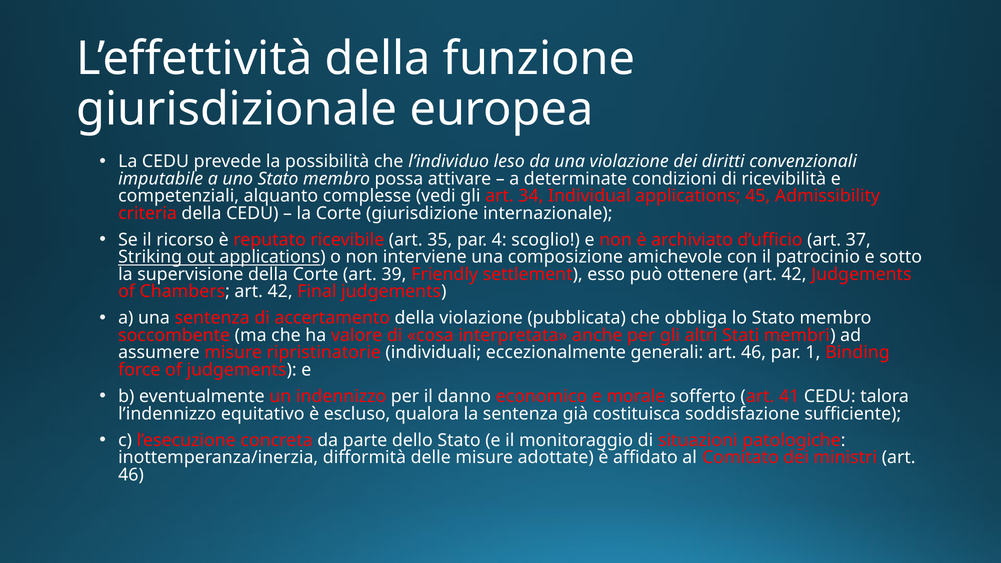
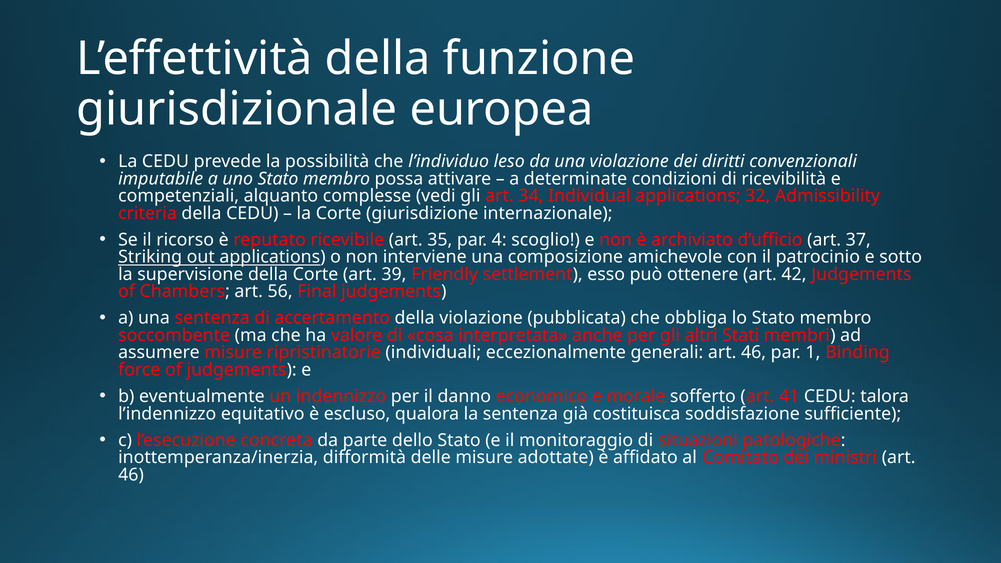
45: 45 -> 32
Chambers art 42: 42 -> 56
